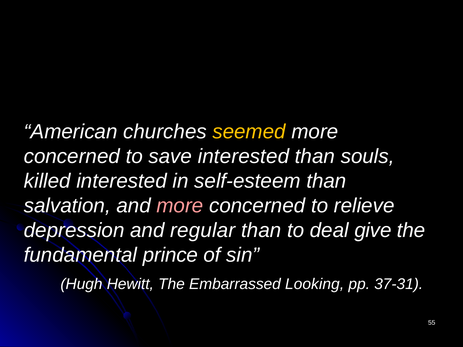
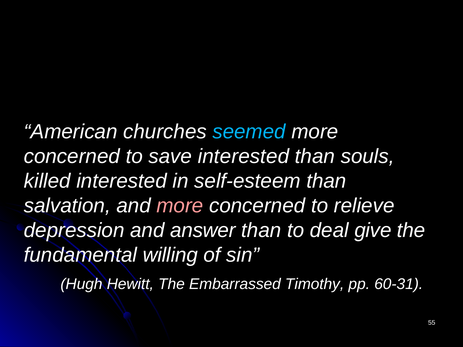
seemed colour: yellow -> light blue
regular: regular -> answer
prince: prince -> willing
Looking: Looking -> Timothy
37-31: 37-31 -> 60-31
